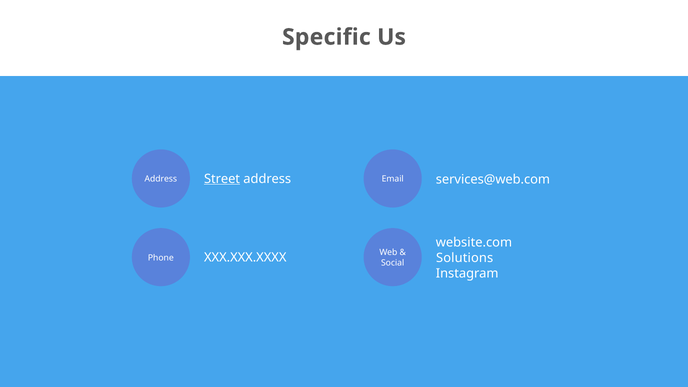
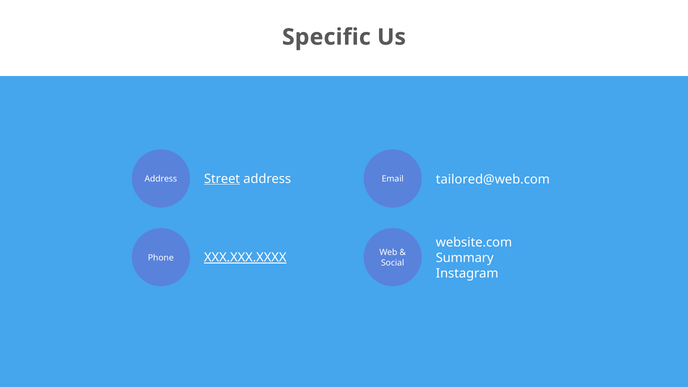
services@web.com: services@web.com -> tailored@web.com
XXX.XXX.XXXX underline: none -> present
Solutions: Solutions -> Summary
